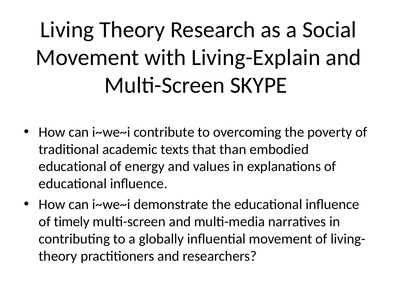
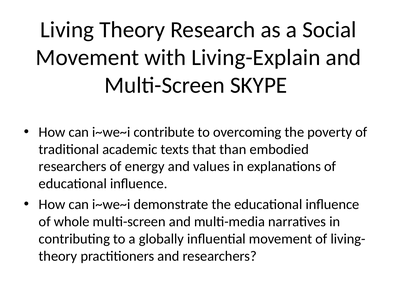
educational at (73, 166): educational -> researchers
timely: timely -> whole
